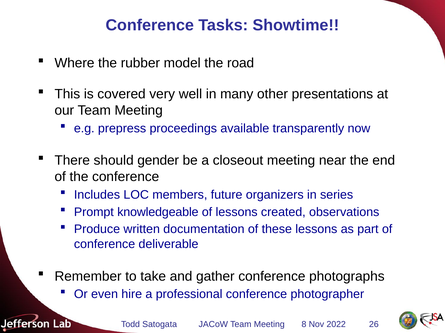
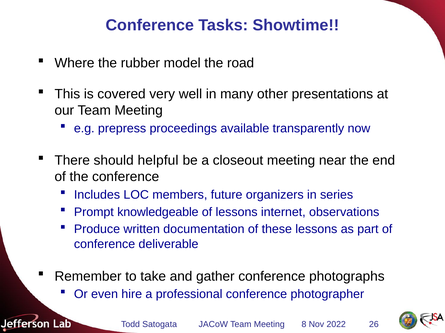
gender: gender -> helpful
created: created -> internet
